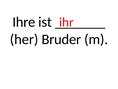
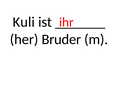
Ihre: Ihre -> Kuli
